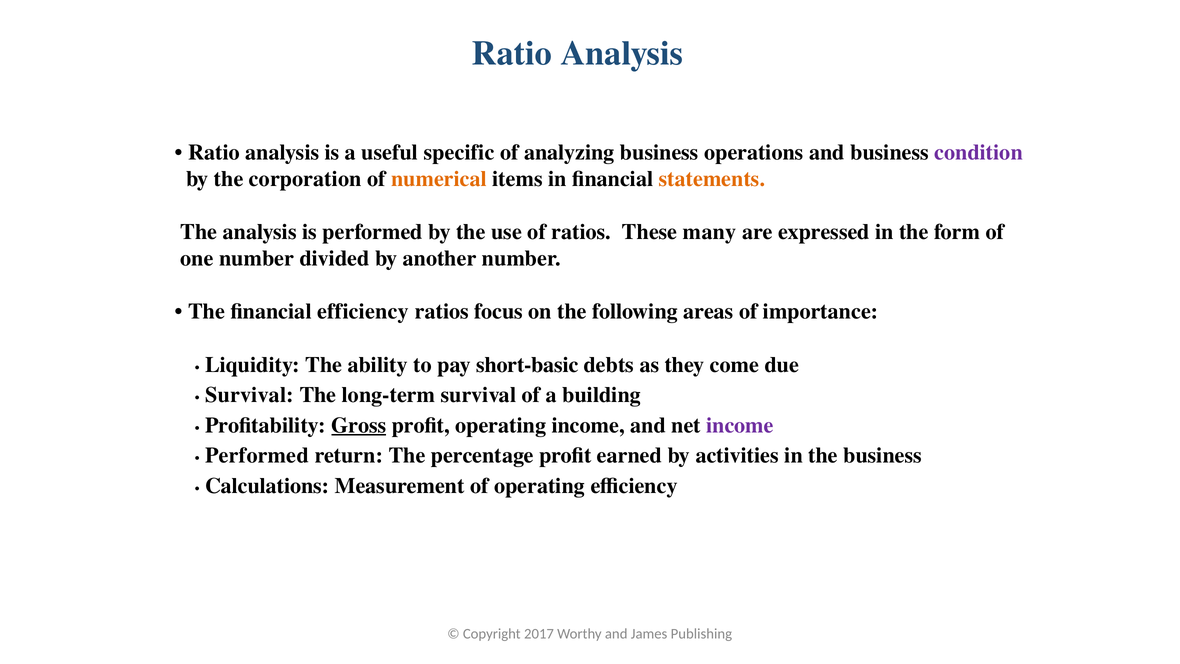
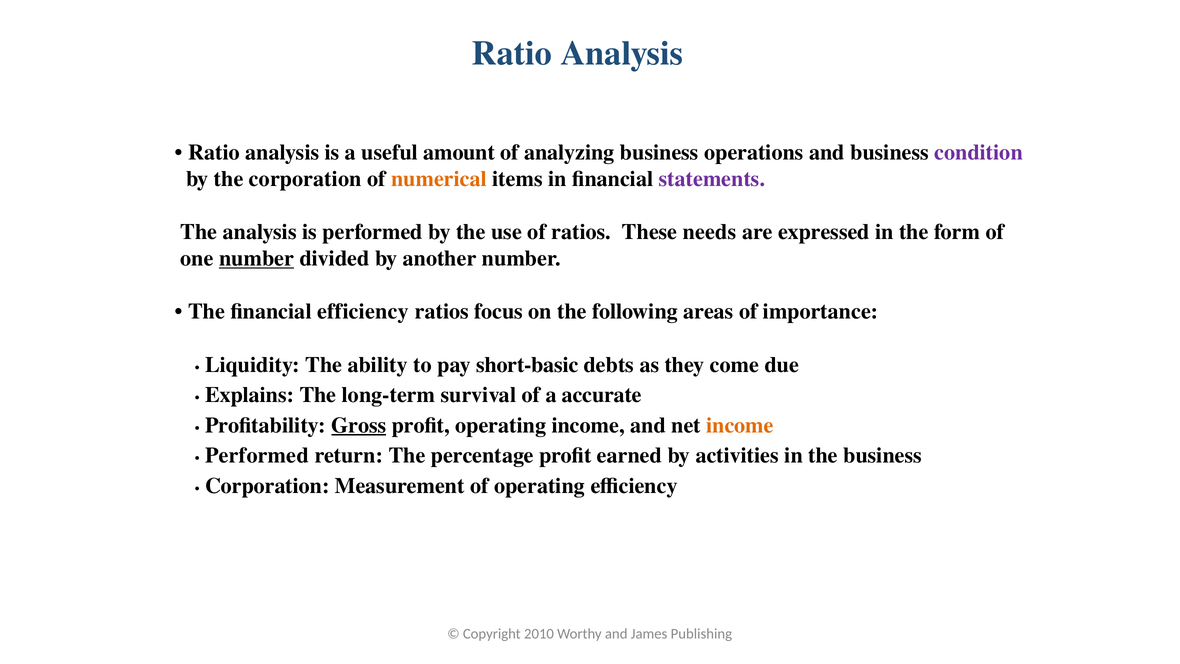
specific: specific -> amount
statements colour: orange -> purple
many: many -> needs
number at (257, 258) underline: none -> present
Survival at (249, 395): Survival -> Explains
building: building -> accurate
income at (740, 425) colour: purple -> orange
Calculations at (267, 486): Calculations -> Corporation
2017: 2017 -> 2010
